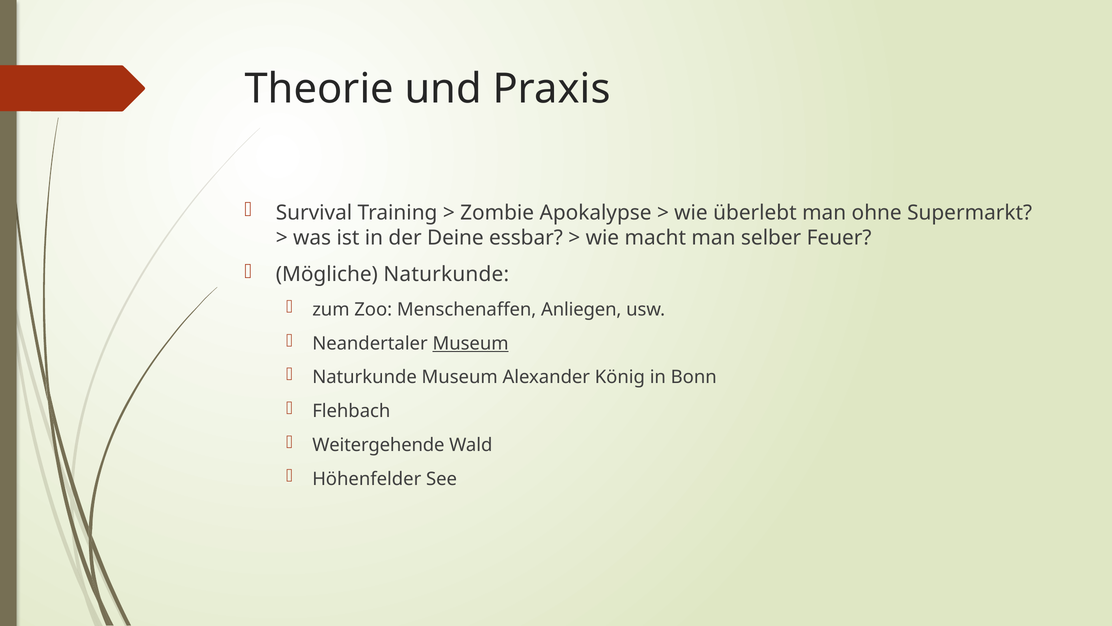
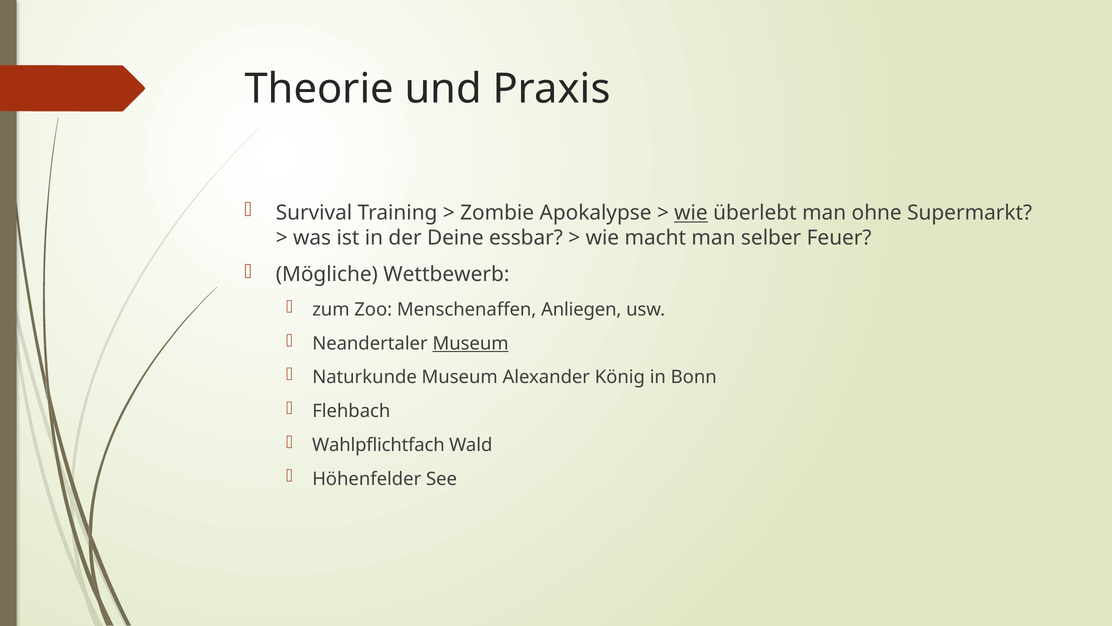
wie at (691, 213) underline: none -> present
Mögliche Naturkunde: Naturkunde -> Wettbewerb
Weitergehende: Weitergehende -> Wahlpflichtfach
